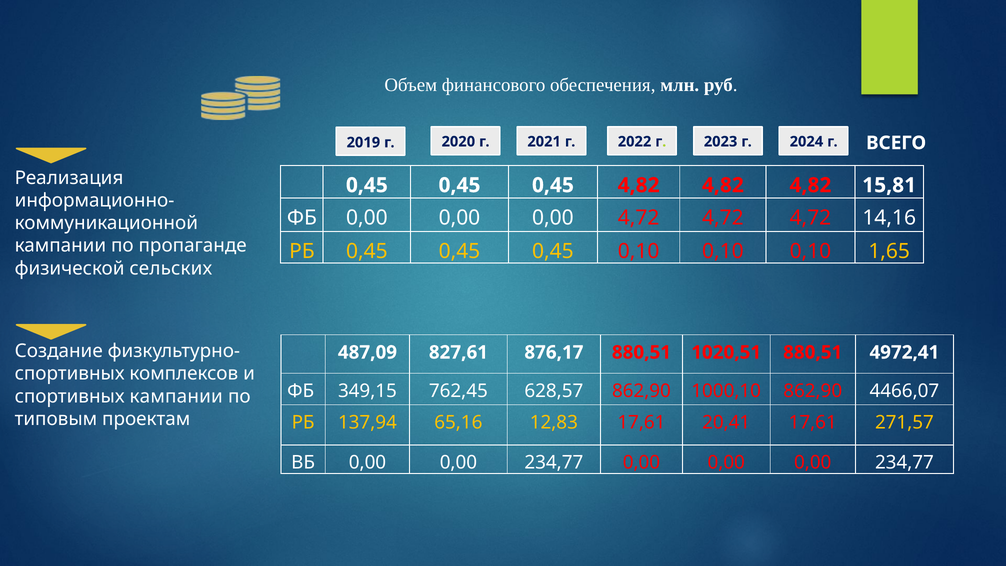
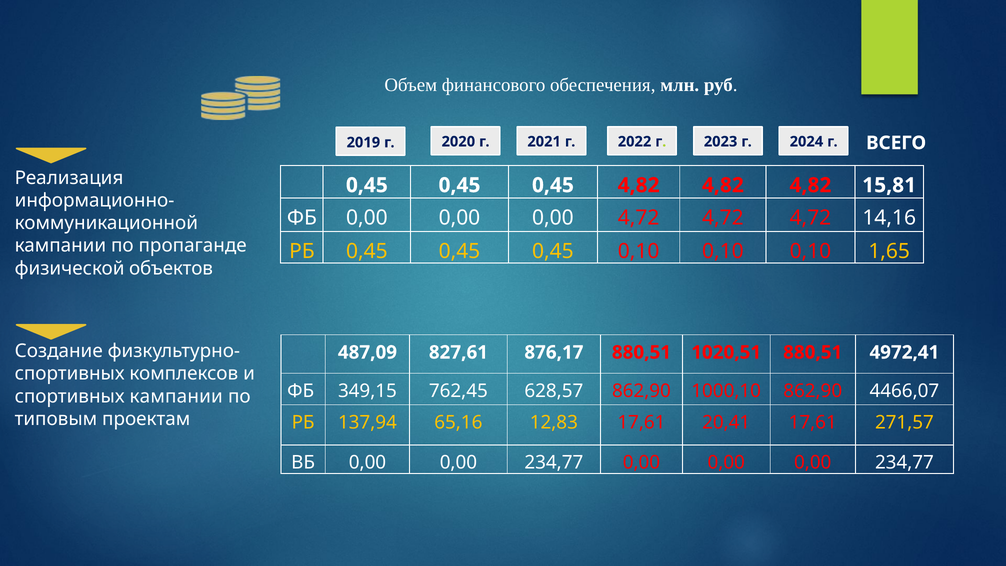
сельских: сельских -> объектов
